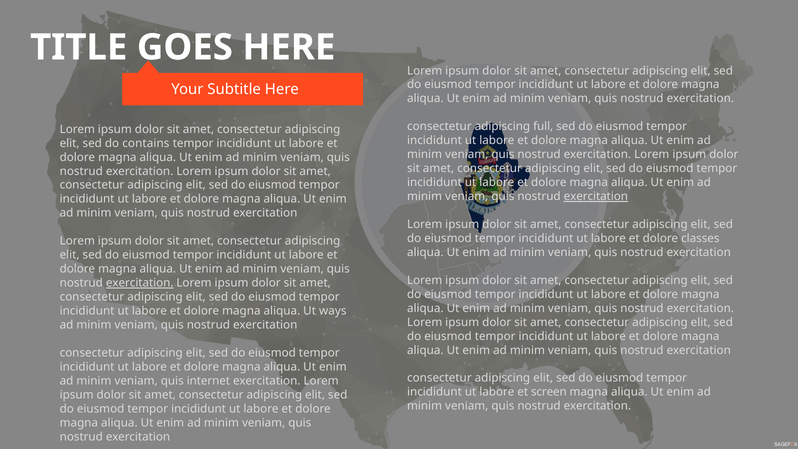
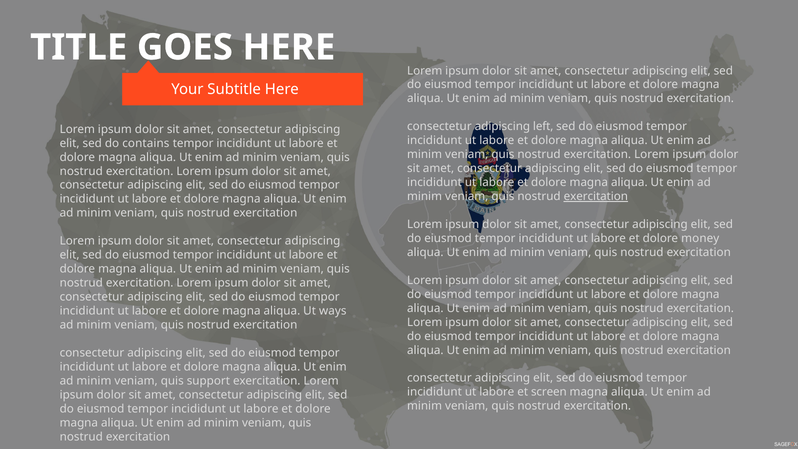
full: full -> left
classes: classes -> money
exercitation at (140, 283) underline: present -> none
internet: internet -> support
